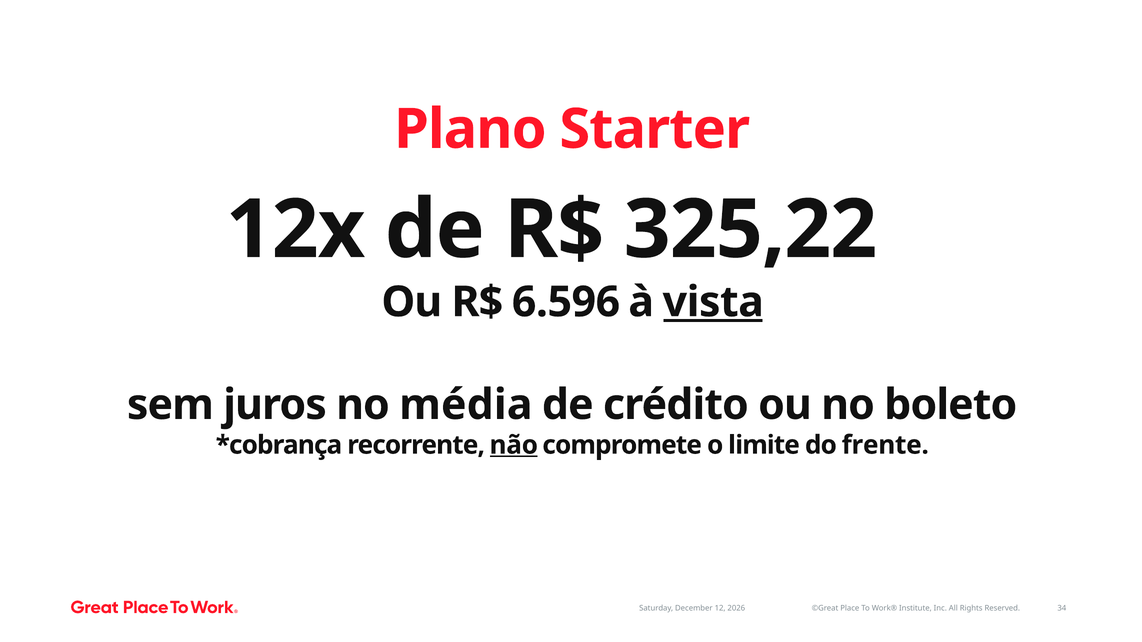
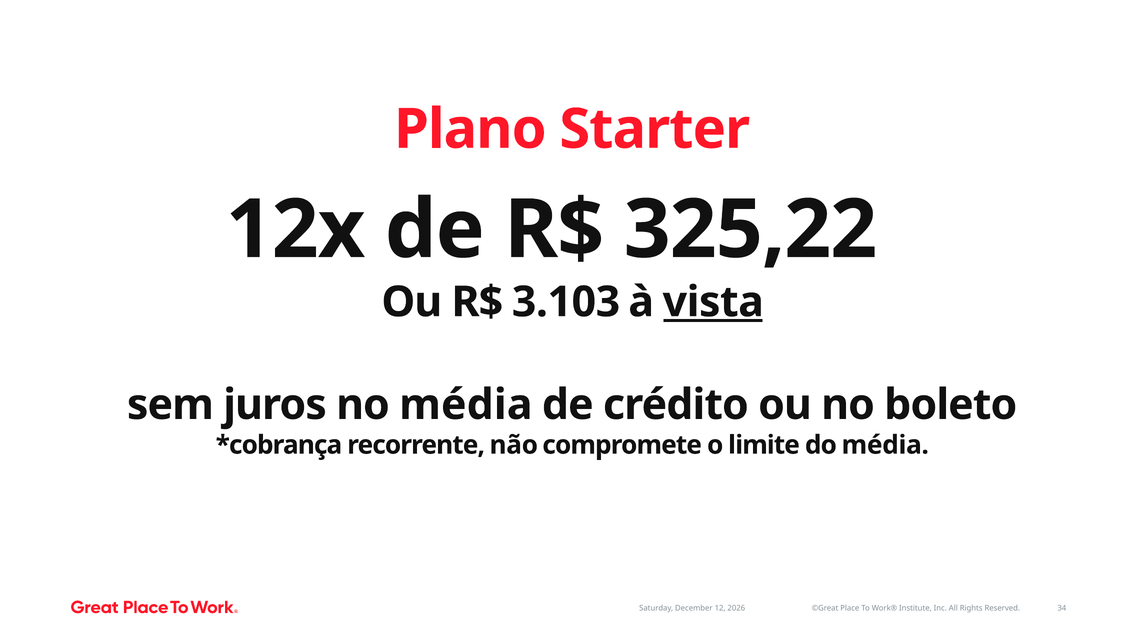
6.596: 6.596 -> 3.103
não underline: present -> none
do frente: frente -> média
